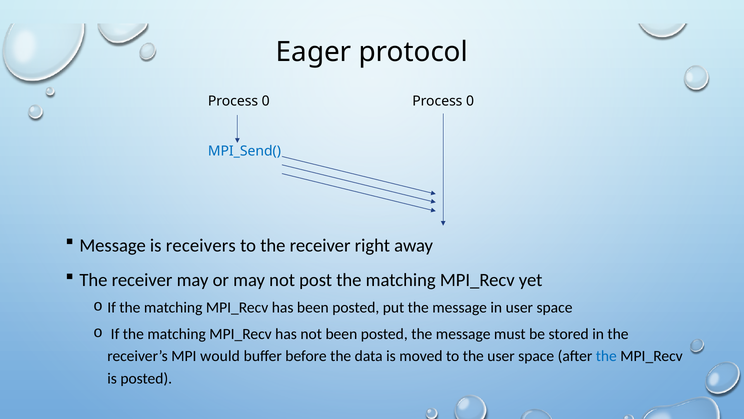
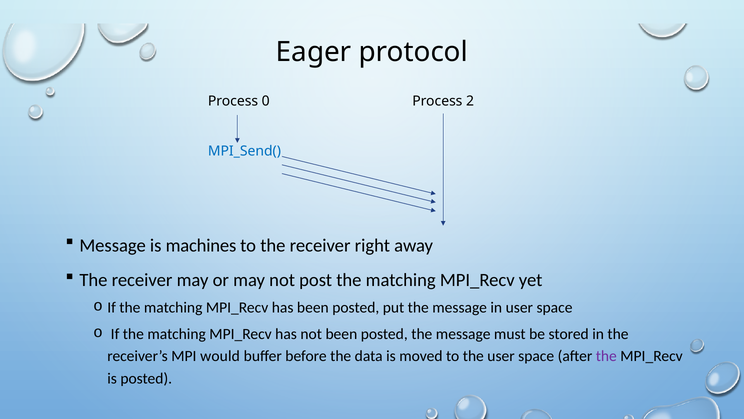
0 at (470, 101): 0 -> 2
receivers: receivers -> machines
the at (606, 356) colour: blue -> purple
